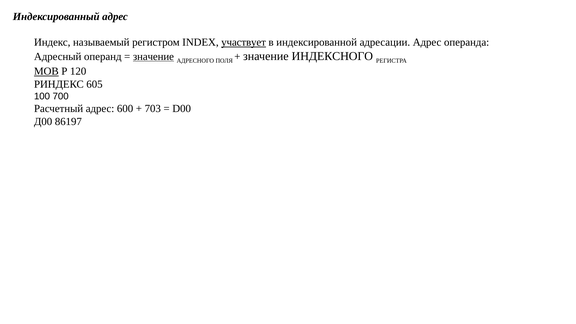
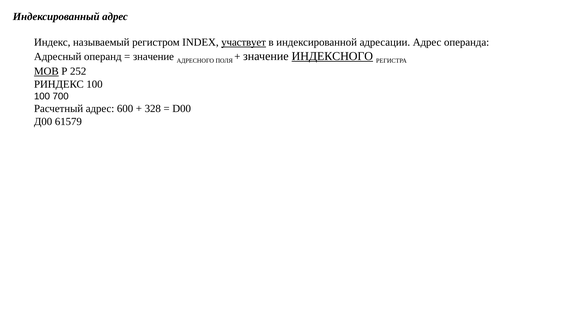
значение at (153, 57) underline: present -> none
ИНДЕКСНОГО underline: none -> present
120: 120 -> 252
РИНДЕКС 605: 605 -> 100
703: 703 -> 328
86197: 86197 -> 61579
